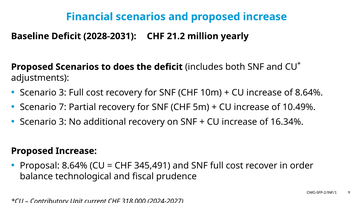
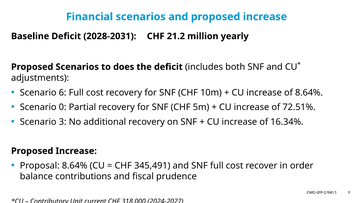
3 at (63, 93): 3 -> 6
7: 7 -> 0
10.49%: 10.49% -> 72.51%
technological: technological -> contributions
